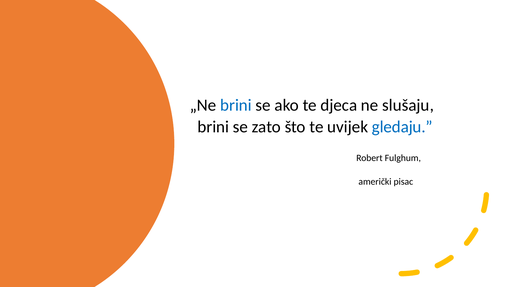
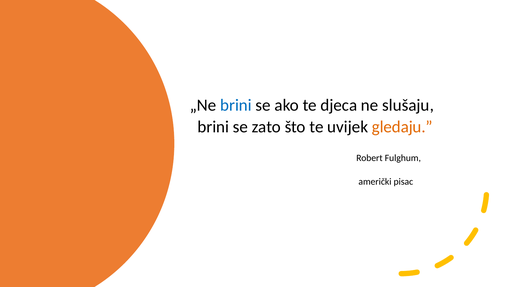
gledaju colour: blue -> orange
